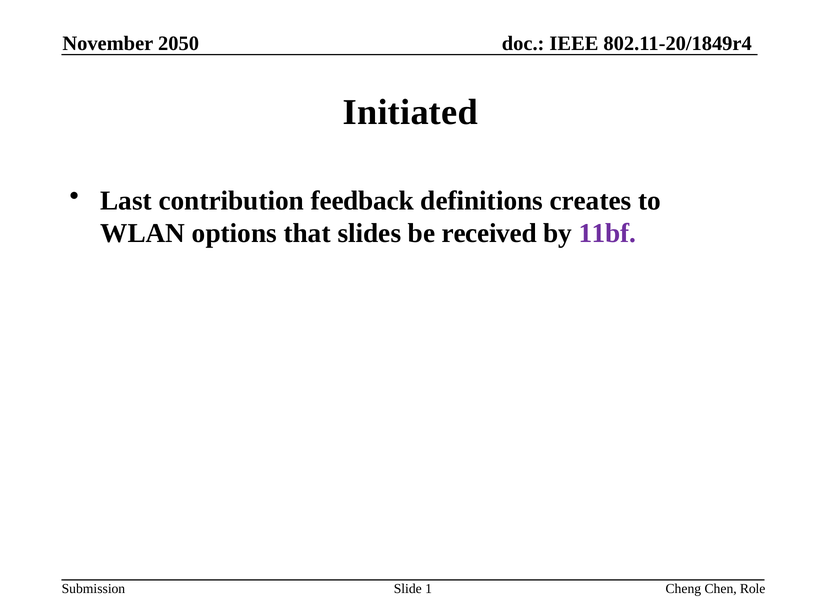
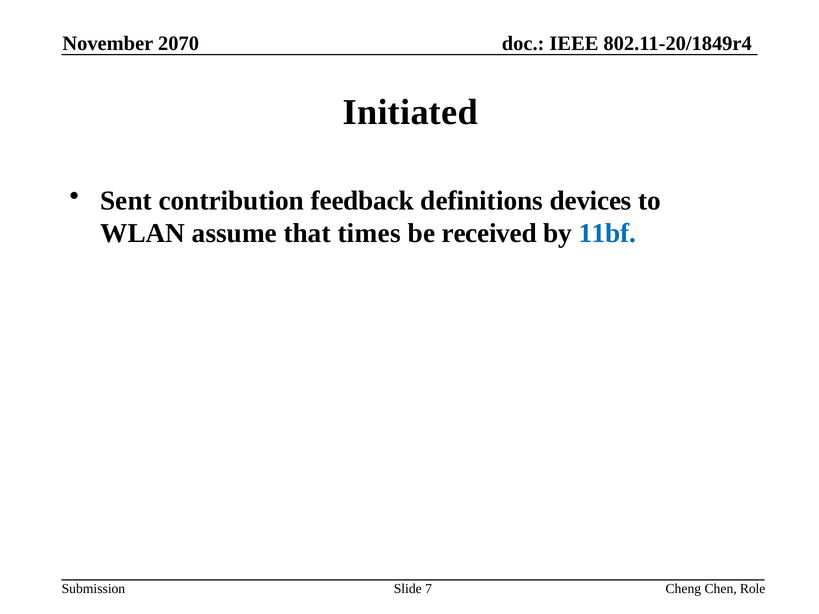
2050: 2050 -> 2070
Last: Last -> Sent
creates: creates -> devices
options: options -> assume
slides: slides -> times
11bf colour: purple -> blue
1: 1 -> 7
